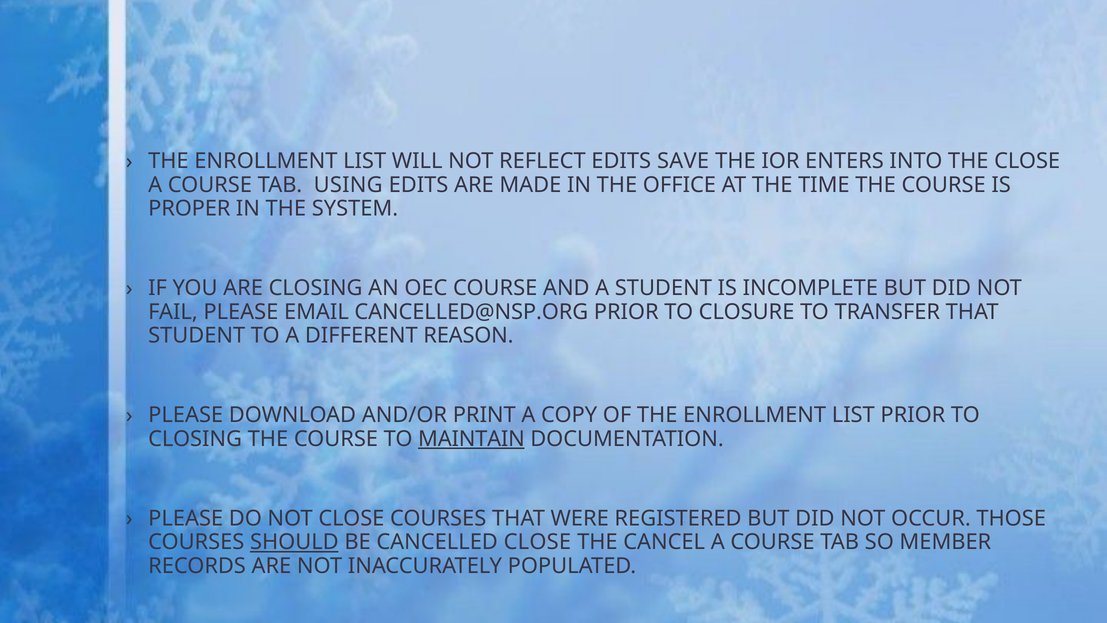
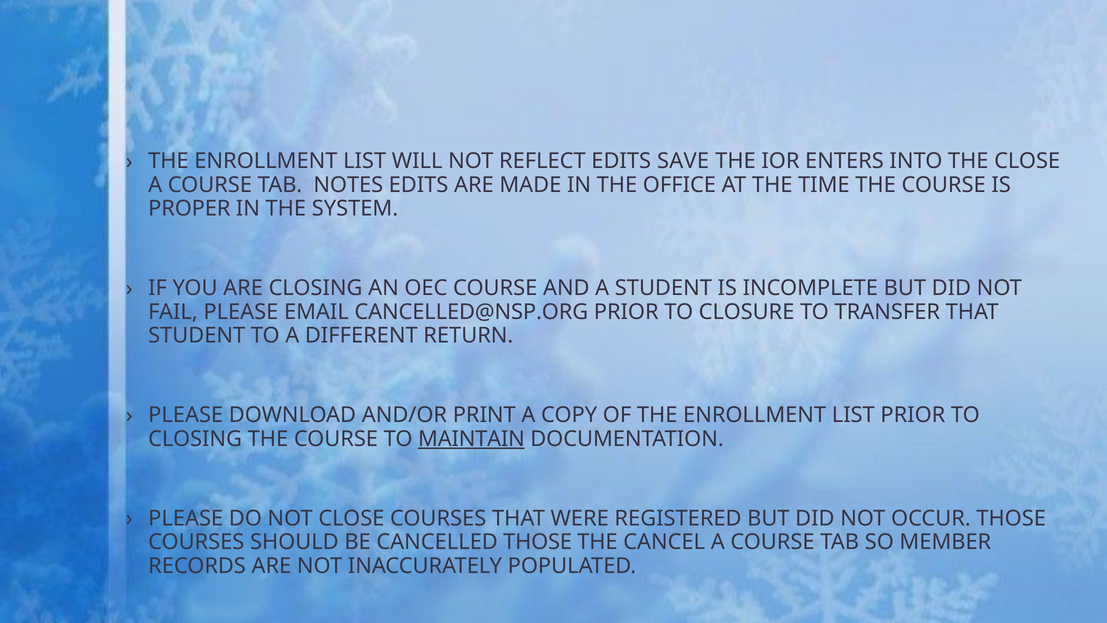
USING: USING -> NOTES
REASON: REASON -> RETURN
SHOULD underline: present -> none
CANCELLED CLOSE: CLOSE -> THOSE
